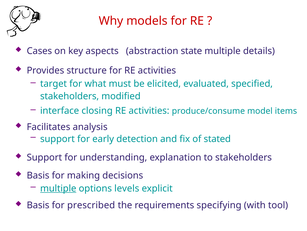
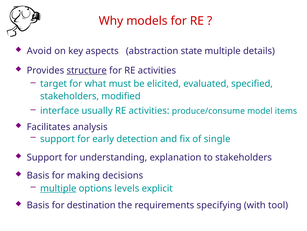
Cases: Cases -> Avoid
structure underline: none -> present
closing: closing -> usually
stated: stated -> single
prescribed: prescribed -> destination
